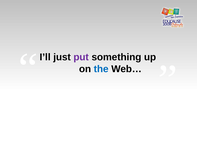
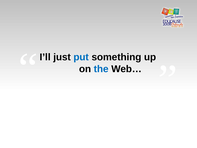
put colour: purple -> blue
